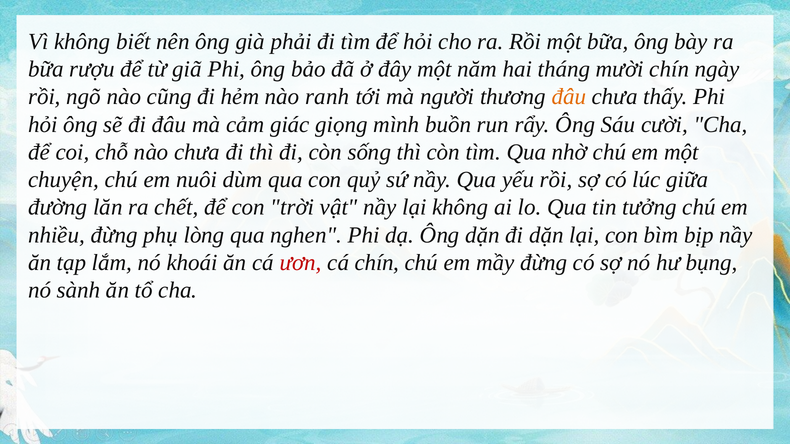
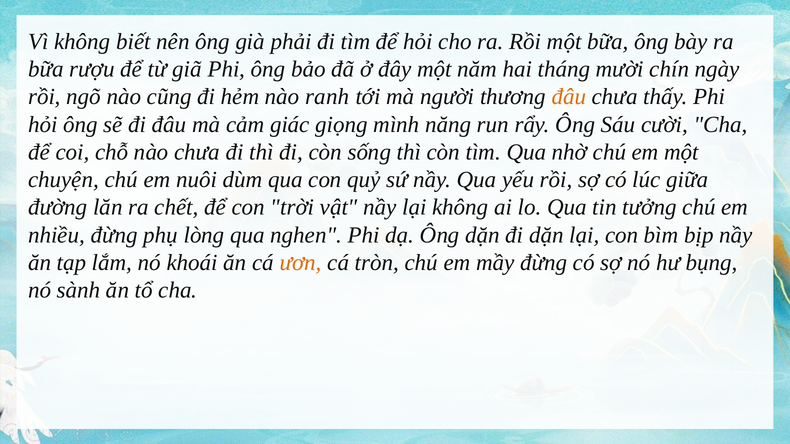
buồn: buồn -> năng
ươn colour: red -> orange
cá chín: chín -> tròn
